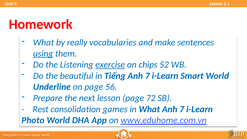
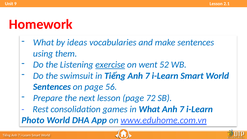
really: really -> ideas
using underline: present -> none
chips: chips -> went
beautiful: beautiful -> swimsuit
Underline at (52, 87): Underline -> Sentences
